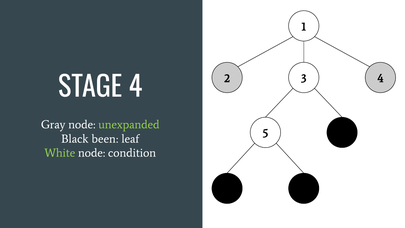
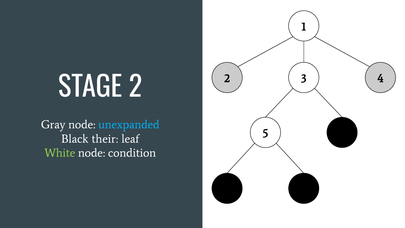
STAGE 4: 4 -> 2
unexpanded colour: light green -> light blue
been: been -> their
